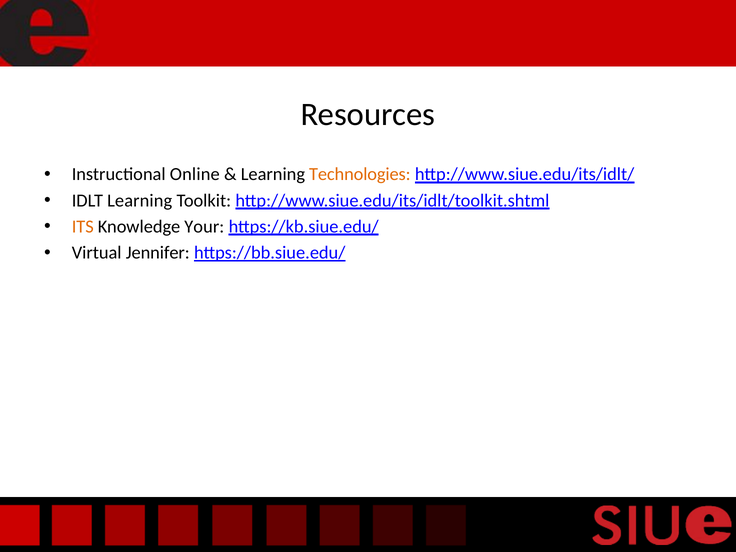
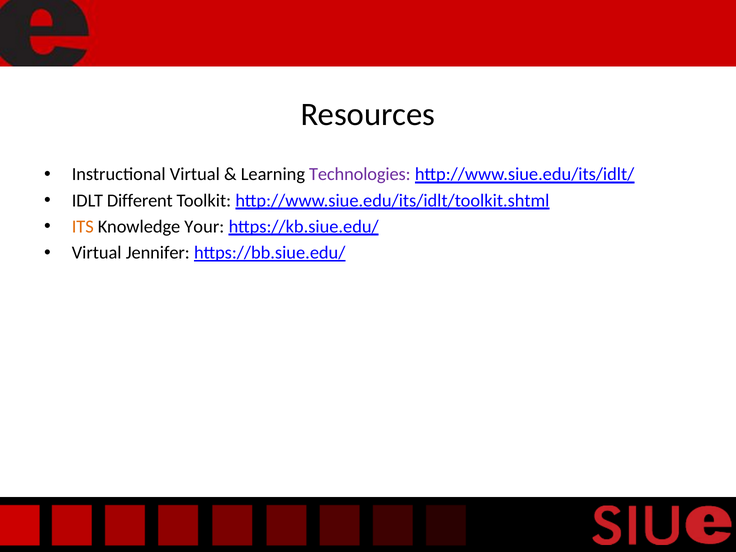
Instructional Online: Online -> Virtual
Technologies colour: orange -> purple
IDLT Learning: Learning -> Different
